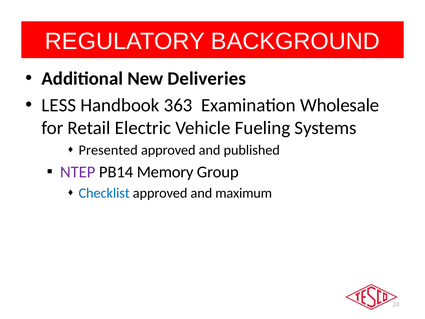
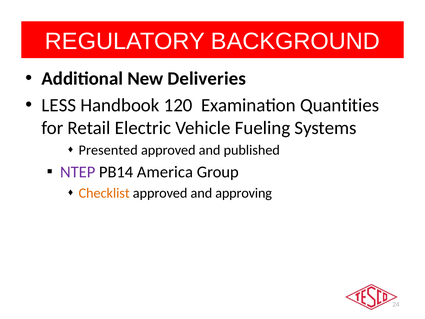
363: 363 -> 120
Wholesale: Wholesale -> Quantities
Memory: Memory -> America
Checklist colour: blue -> orange
maximum: maximum -> approving
